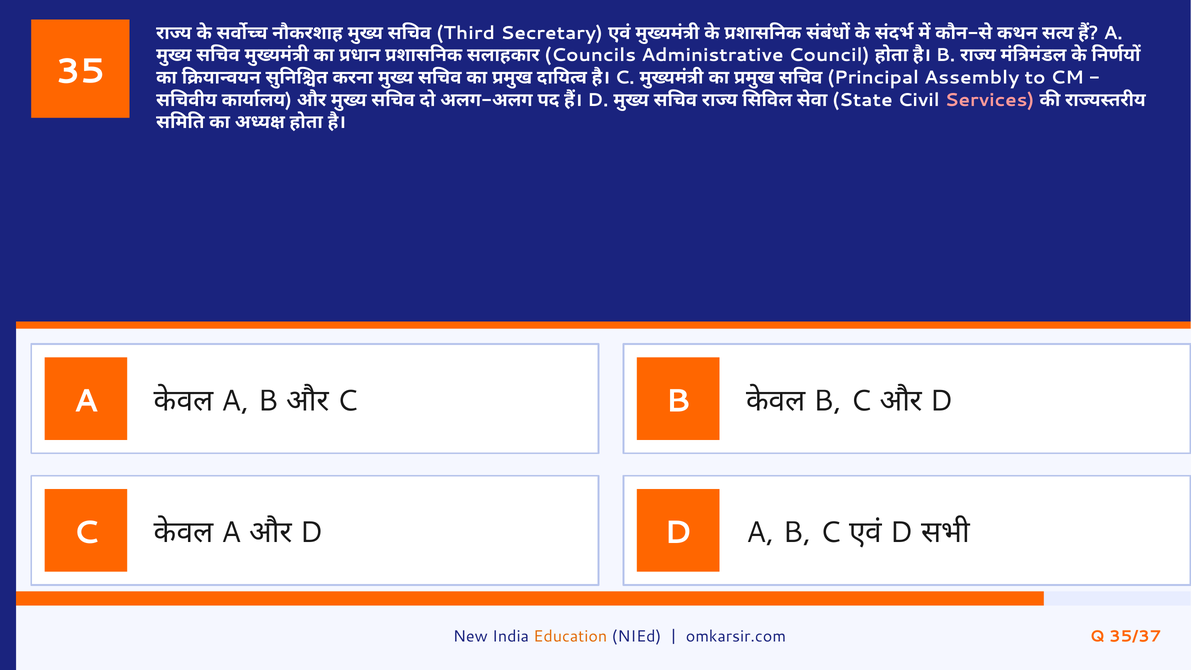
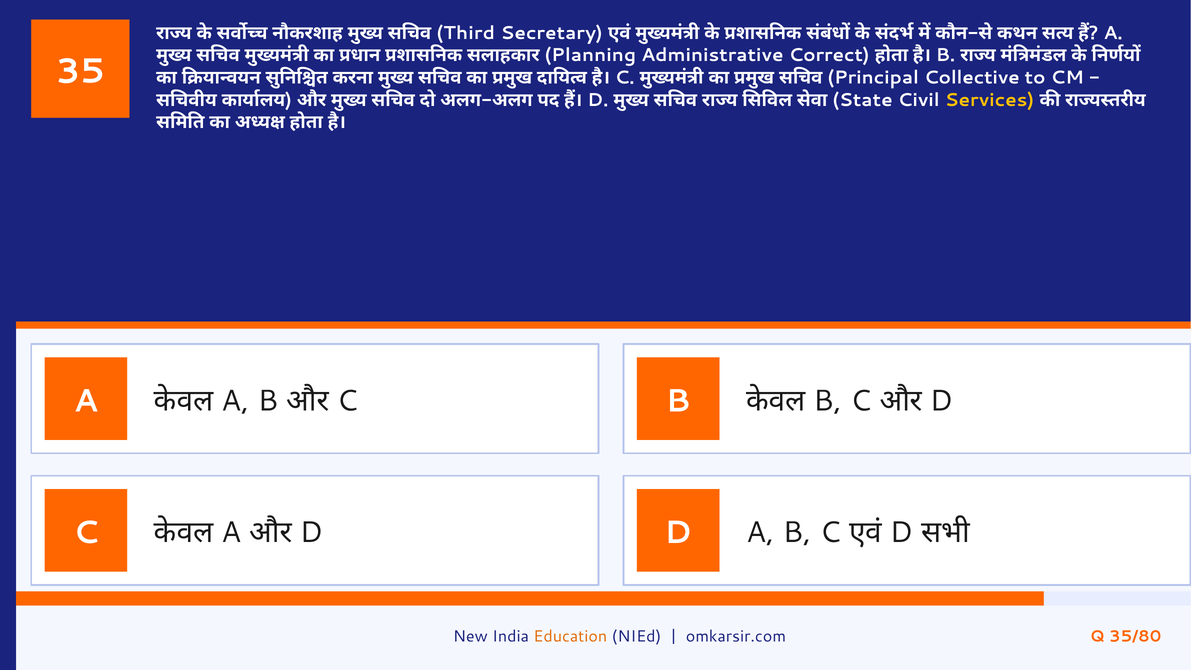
Councils: Councils -> Planning
Council: Council -> Correct
Assembly: Assembly -> Collective
Services colour: pink -> yellow
35/37: 35/37 -> 35/80
